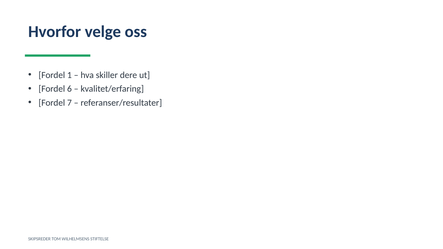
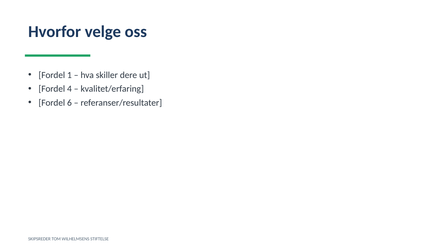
6: 6 -> 4
7: 7 -> 6
